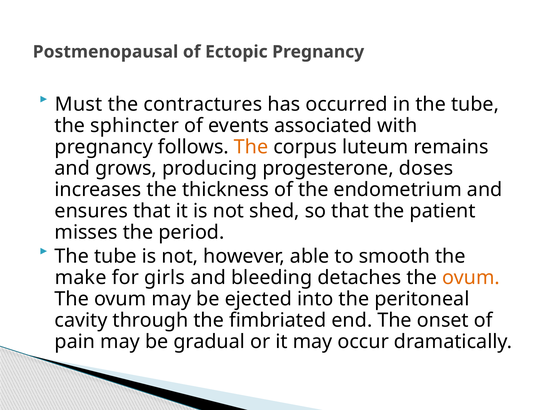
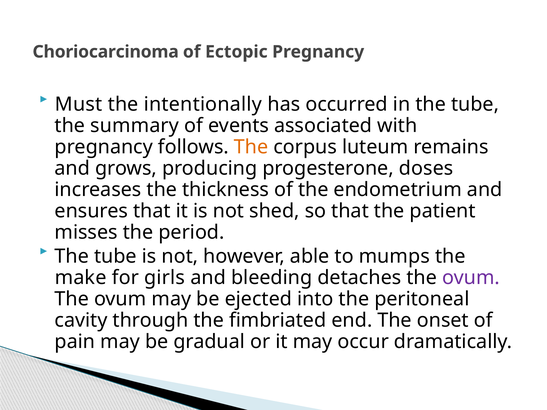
Postmenopausal: Postmenopausal -> Choriocarcinoma
contractures: contractures -> intentionally
sphincter: sphincter -> summary
smooth: smooth -> mumps
ovum at (471, 278) colour: orange -> purple
